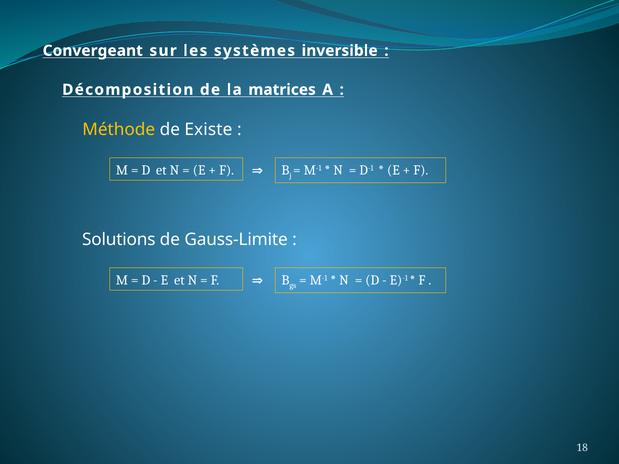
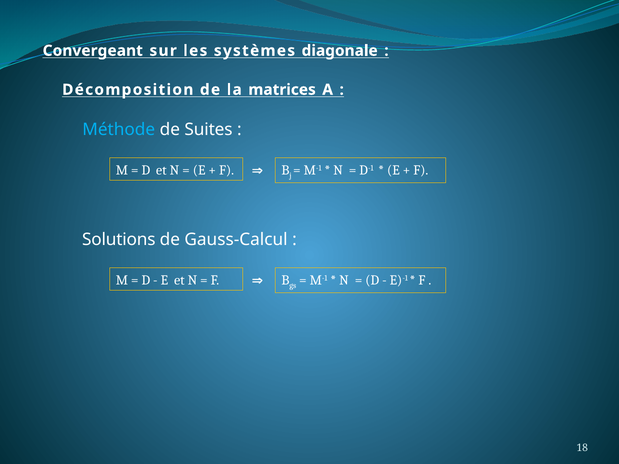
inversible: inversible -> diagonale
Méthode colour: yellow -> light blue
Existe: Existe -> Suites
Gauss-Limite: Gauss-Limite -> Gauss-Calcul
